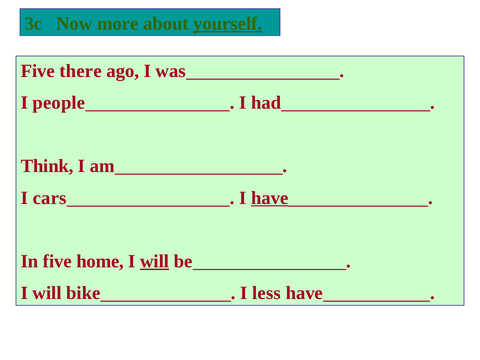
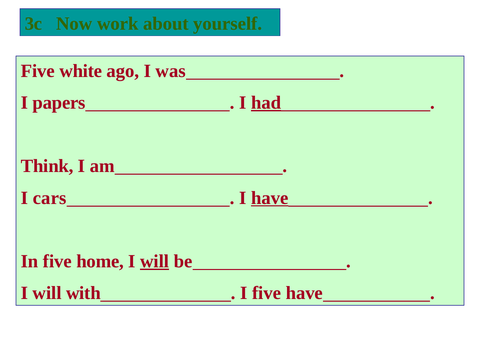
more: more -> work
yourself underline: present -> none
there: there -> white
people: people -> papers
had underline: none -> present
bike: bike -> with
I less: less -> five
